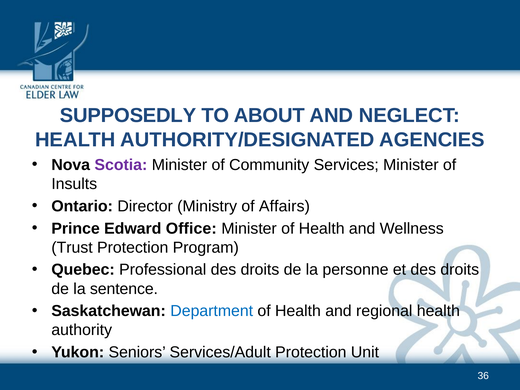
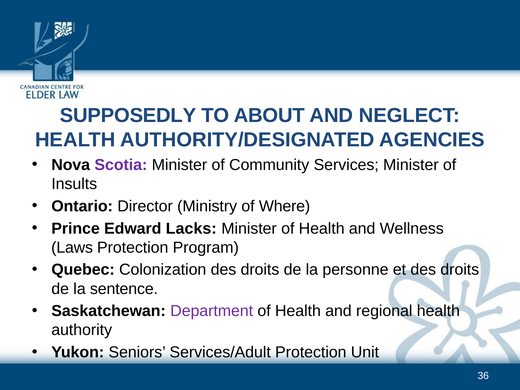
Affairs: Affairs -> Where
Office: Office -> Lacks
Trust: Trust -> Laws
Professional: Professional -> Colonization
Department colour: blue -> purple
